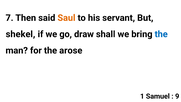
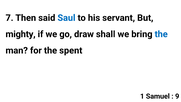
Saul colour: orange -> blue
shekel: shekel -> mighty
arose: arose -> spent
